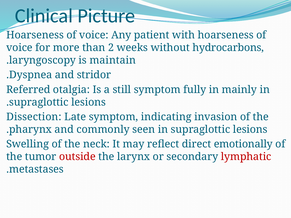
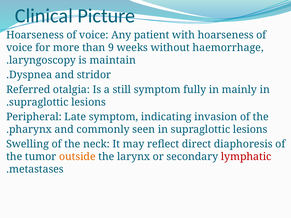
2: 2 -> 9
hydrocarbons: hydrocarbons -> haemorrhage
Dissection: Dissection -> Peripheral
emotionally: emotionally -> diaphoresis
outside colour: red -> orange
